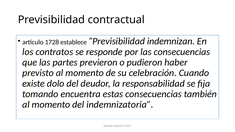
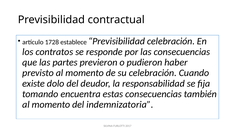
Previsibilidad indemnizan: indemnizan -> celebración
